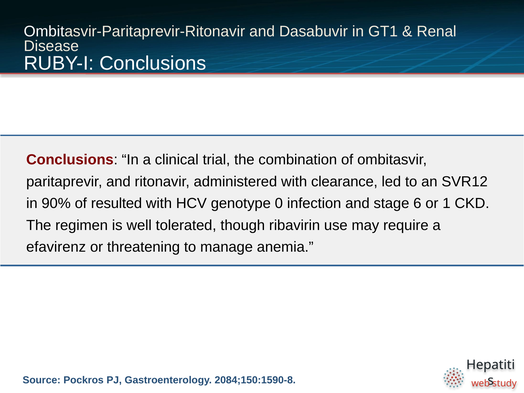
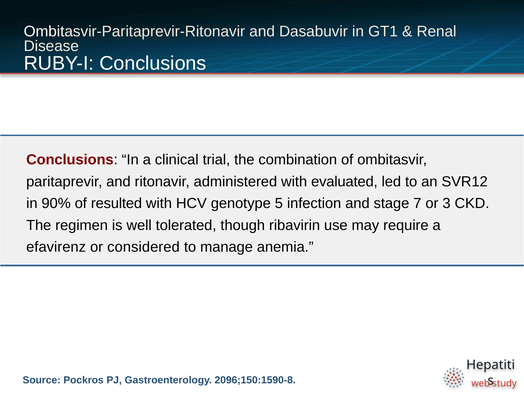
clearance: clearance -> evaluated
0: 0 -> 5
6: 6 -> 7
1: 1 -> 3
threatening: threatening -> considered
2084;150:1590-8: 2084;150:1590-8 -> 2096;150:1590-8
